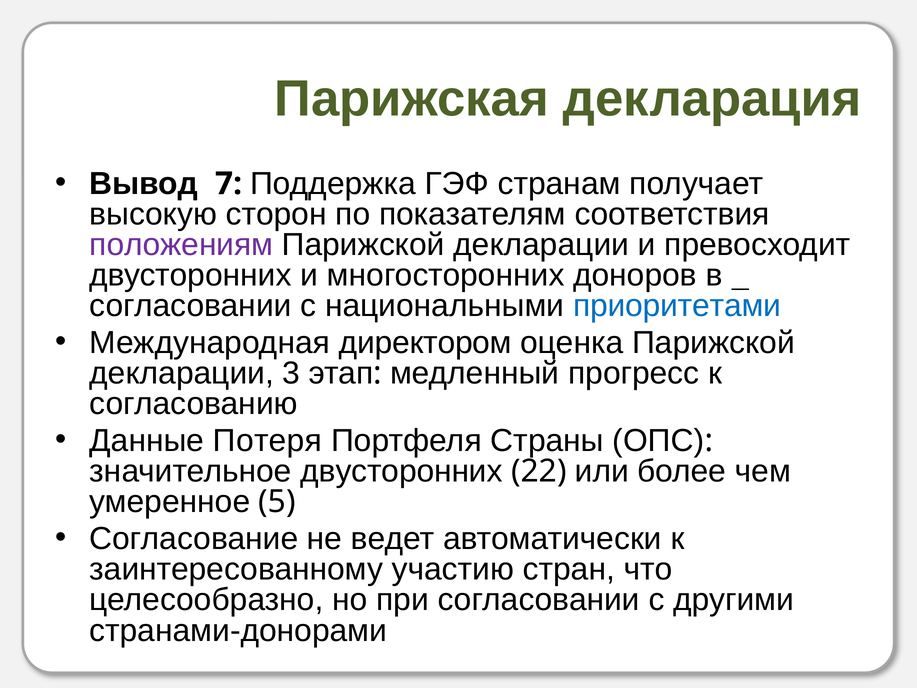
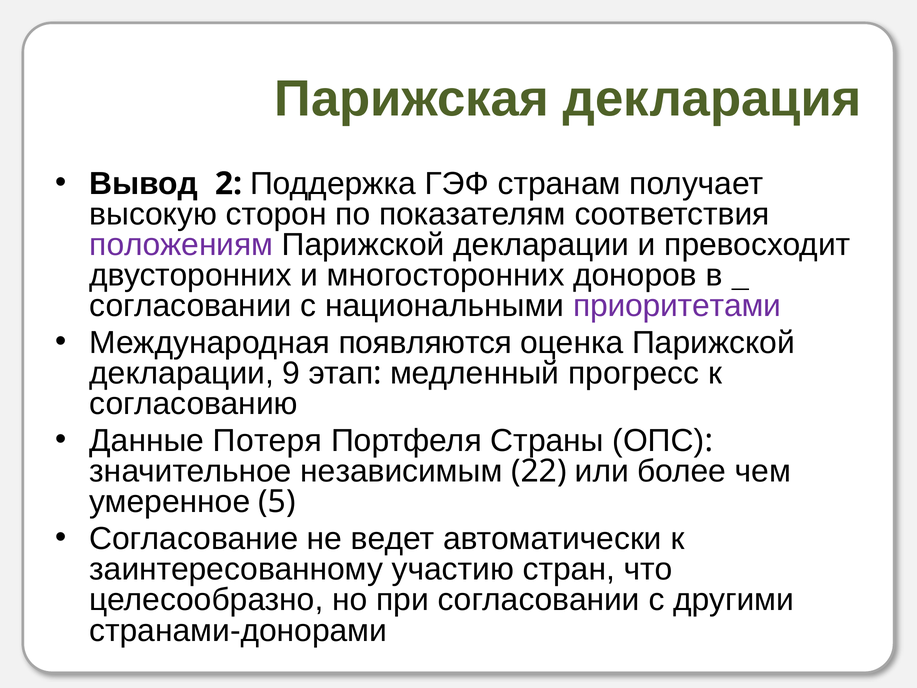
7: 7 -> 2
приоритетами colour: blue -> purple
директором: директором -> появляются
3: 3 -> 9
значительное двусторонних: двусторонних -> независимым
